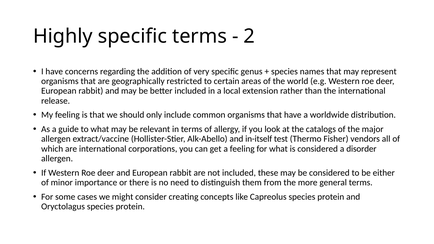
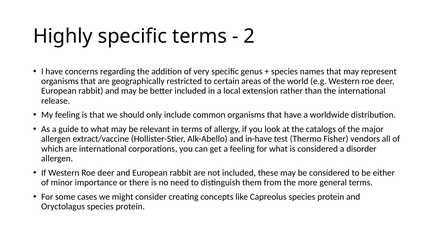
in-itself: in-itself -> in-have
